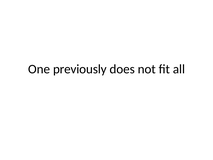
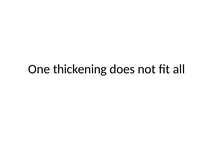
previously: previously -> thickening
